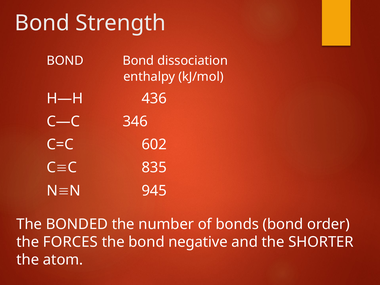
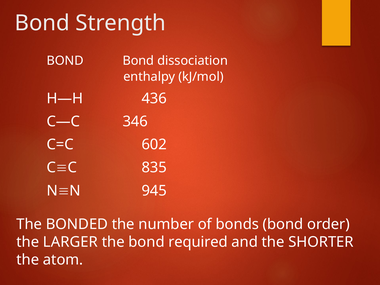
FORCES: FORCES -> LARGER
negative: negative -> required
